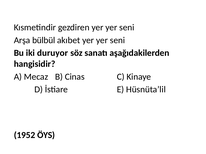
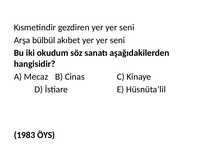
duruyor: duruyor -> okudum
1952: 1952 -> 1983
